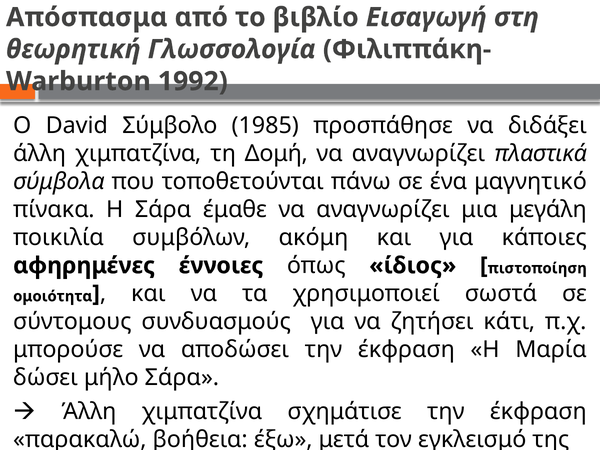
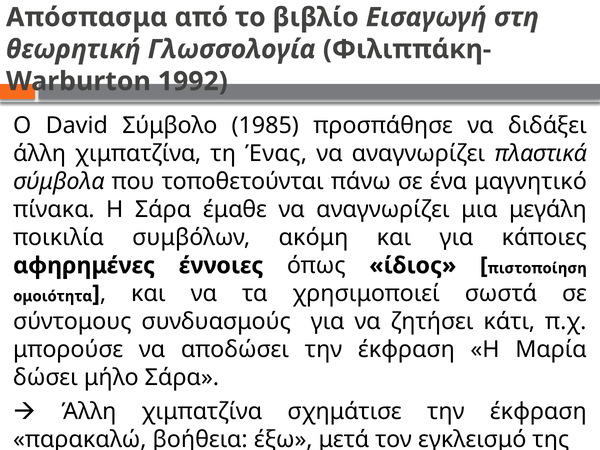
Δομή: Δομή -> Ένας
